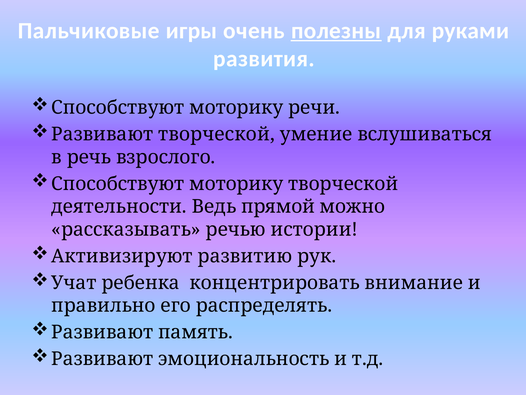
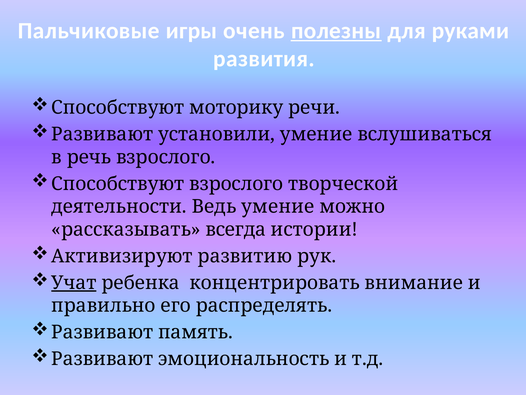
Развивают творческой: творческой -> установили
моторику at (236, 184): моторику -> взрослого
Ведь прямой: прямой -> умение
речью: речью -> всегда
Учат underline: none -> present
